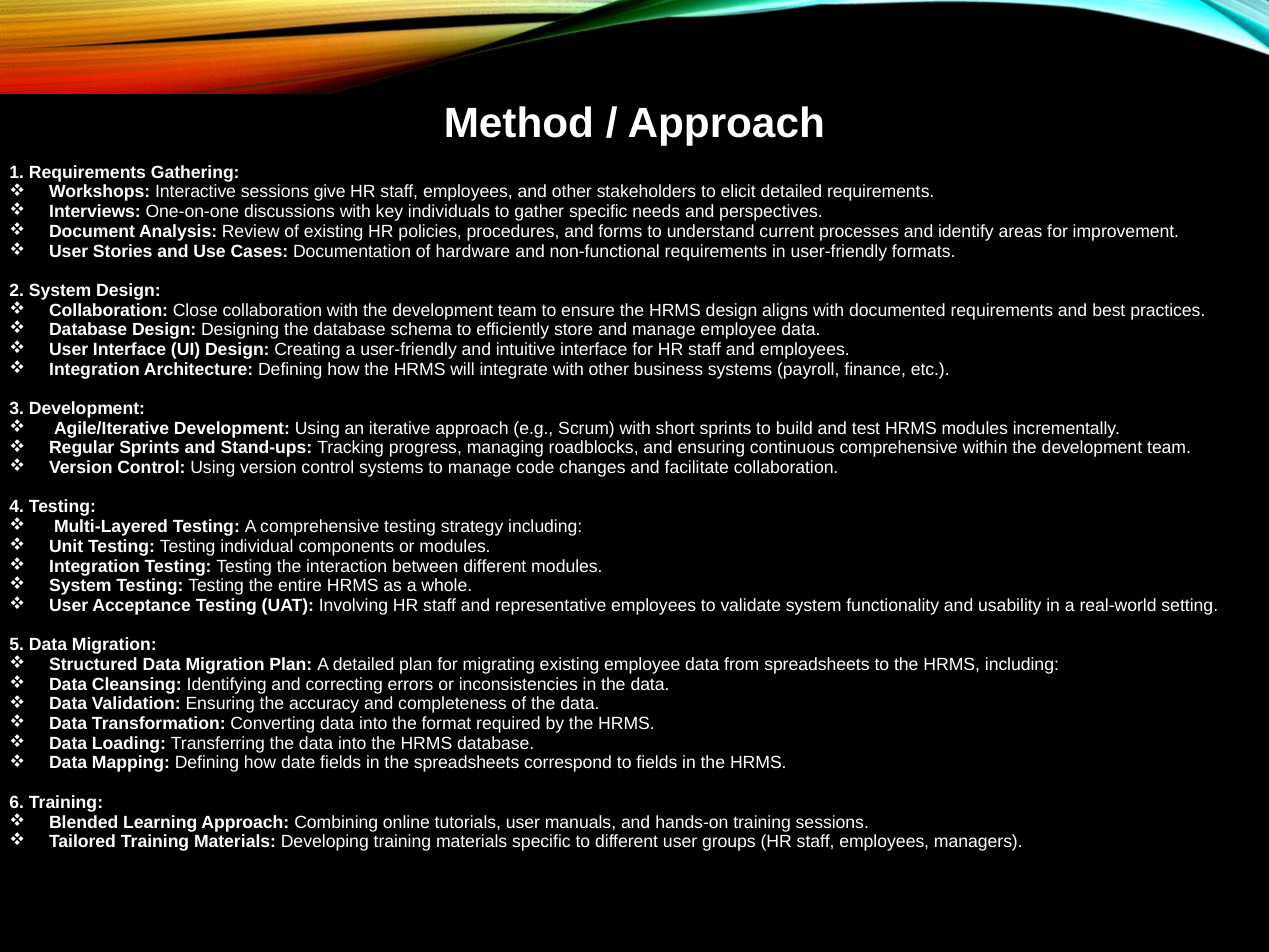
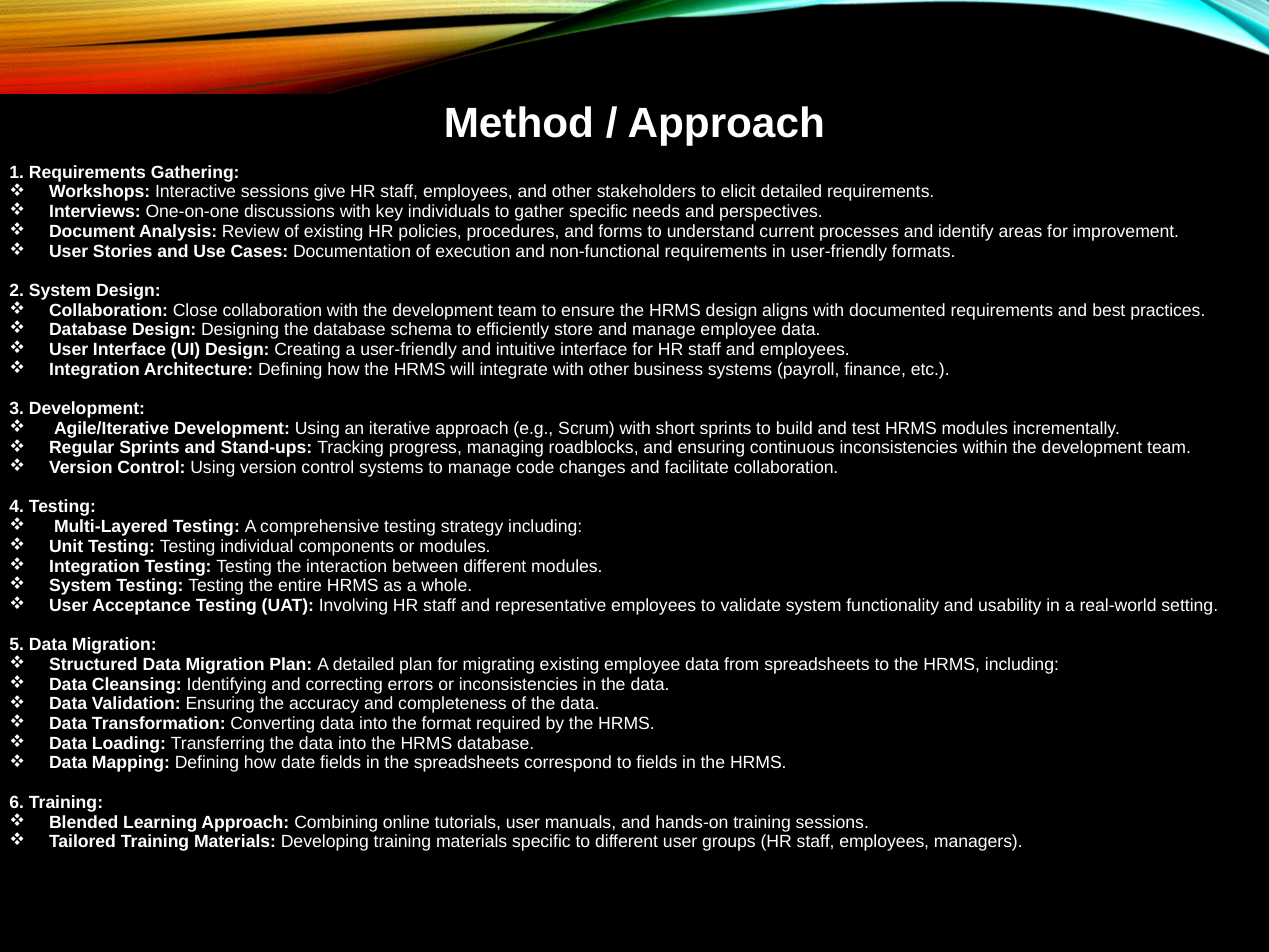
hardware: hardware -> execution
continuous comprehensive: comprehensive -> inconsistencies
